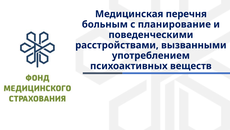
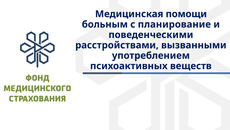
перечня: перечня -> помощи
